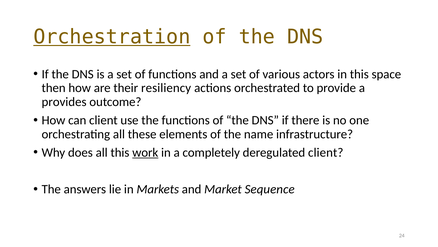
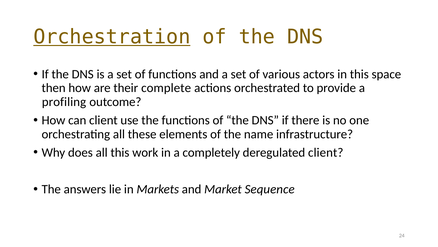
resiliency: resiliency -> complete
provides: provides -> profiling
work underline: present -> none
